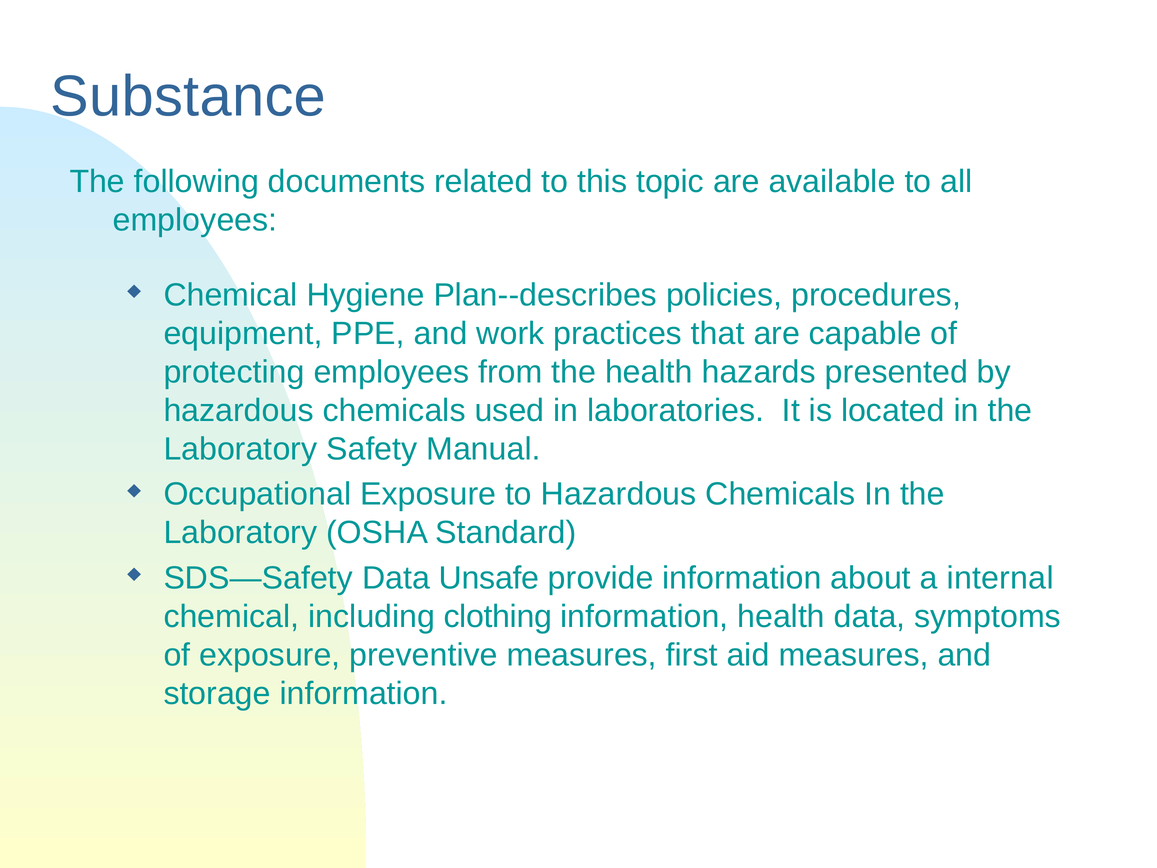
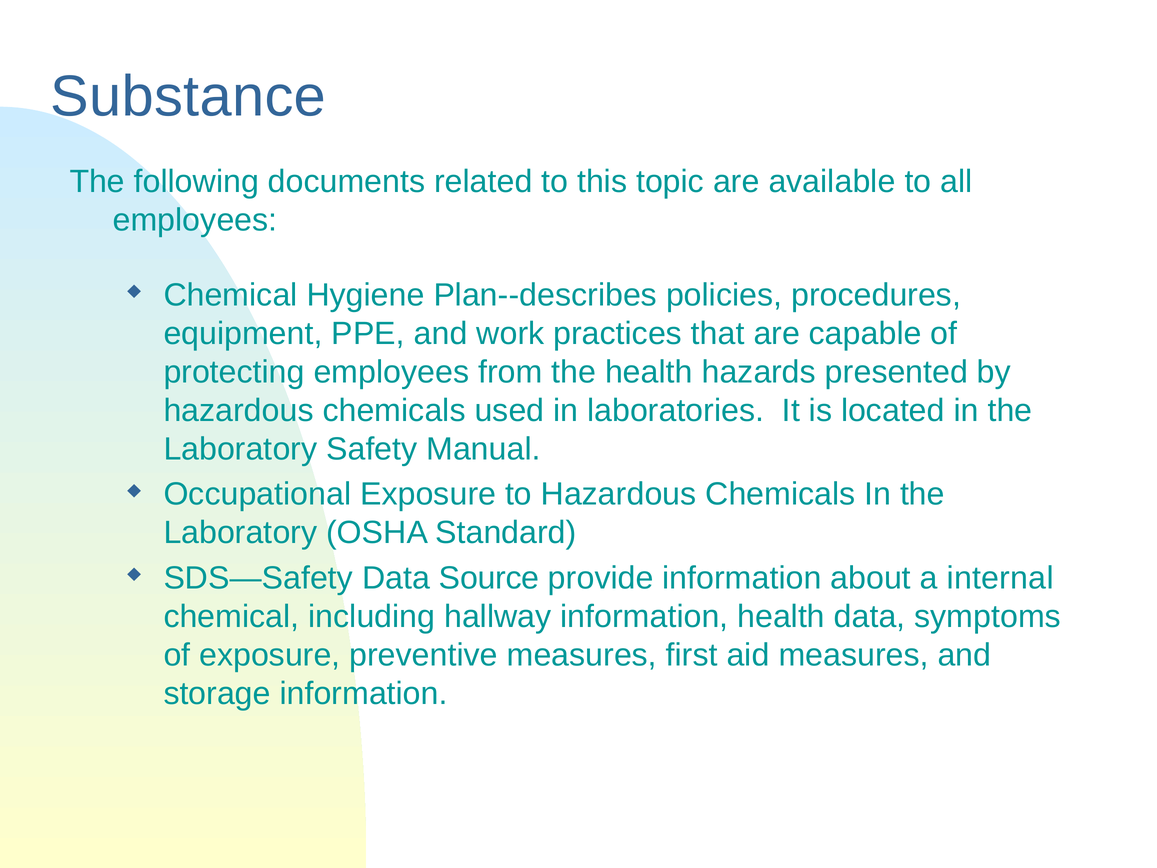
Unsafe: Unsafe -> Source
clothing: clothing -> hallway
